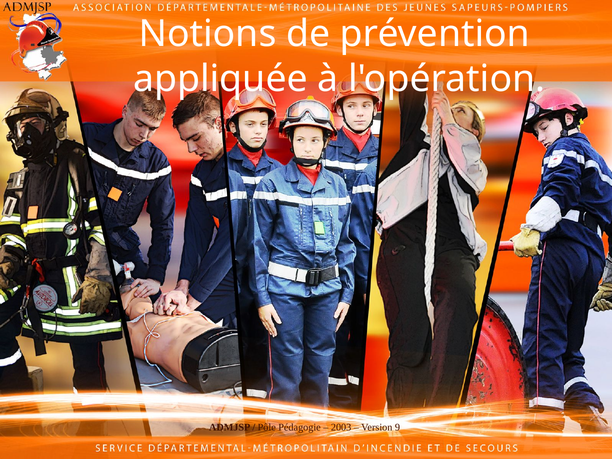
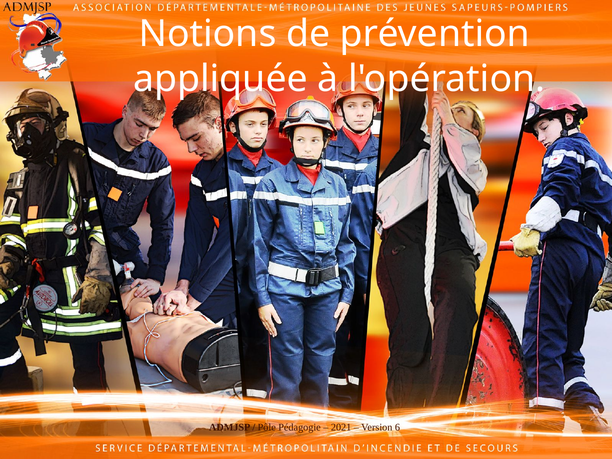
2003: 2003 -> 2021
9: 9 -> 6
